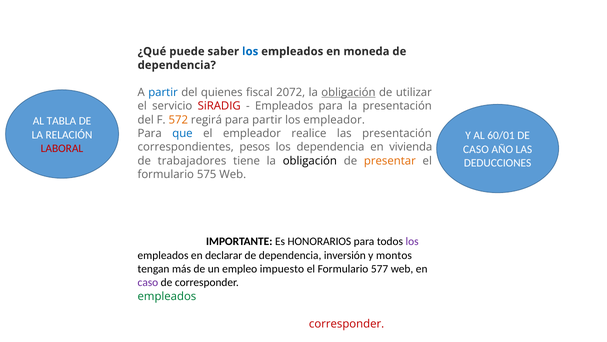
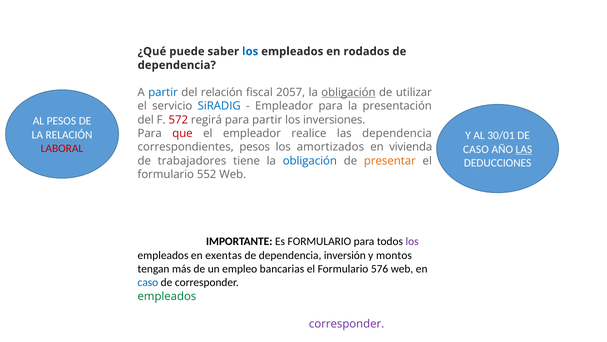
moneda: moneda -> rodados
del quienes: quienes -> relación
2072: 2072 -> 2057
SiRADIG colour: red -> blue
Empleados at (284, 106): Empleados -> Empleador
572 at (178, 120) colour: orange -> red
los empleador: empleador -> inversiones
AL TABLA: TABLA -> PESOS
que colour: blue -> red
las presentación: presentación -> dependencia
60/01: 60/01 -> 30/01
los dependencia: dependencia -> amortizados
LAS at (524, 149) underline: none -> present
obligación at (310, 161) colour: black -> blue
575: 575 -> 552
Es HONORARIOS: HONORARIOS -> FORMULARIO
declarar at (224, 255): declarar -> exentas
impuesto: impuesto -> bancarias
577: 577 -> 576
caso at (148, 282) colour: purple -> blue
corresponder at (347, 323) colour: red -> purple
